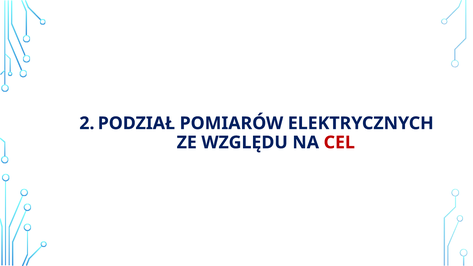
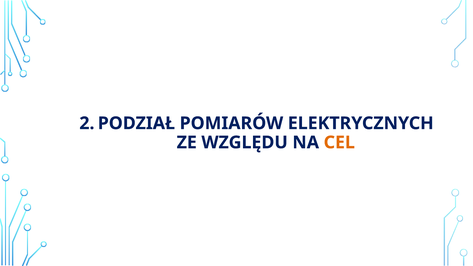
CEL colour: red -> orange
